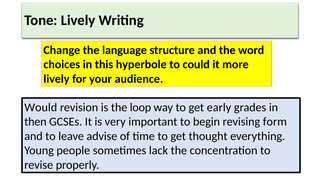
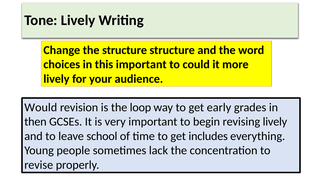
the language: language -> structure
this hyperbole: hyperbole -> important
revising form: form -> lively
advise: advise -> school
thought: thought -> includes
